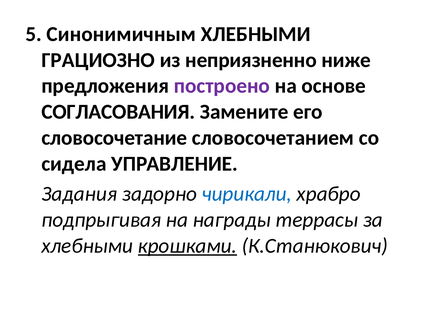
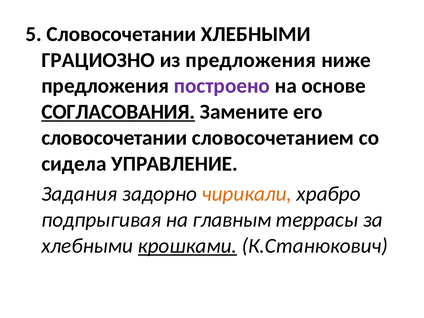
5 Синонимичным: Синонимичным -> Словосочетании
из неприязненно: неприязненно -> предложения
СОГЛАСОВАНИЯ underline: none -> present
словосочетание at (114, 138): словосочетание -> словосочетании
чирикали colour: blue -> orange
награды: награды -> главным
